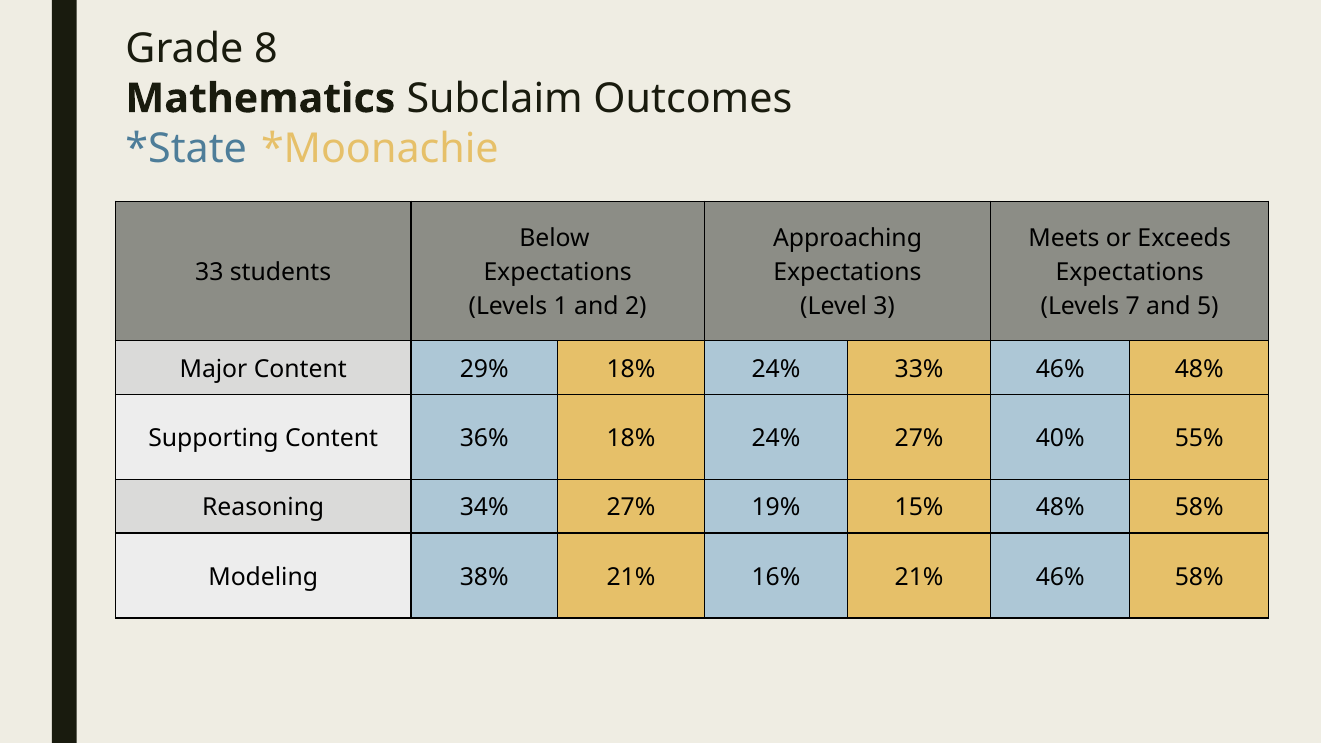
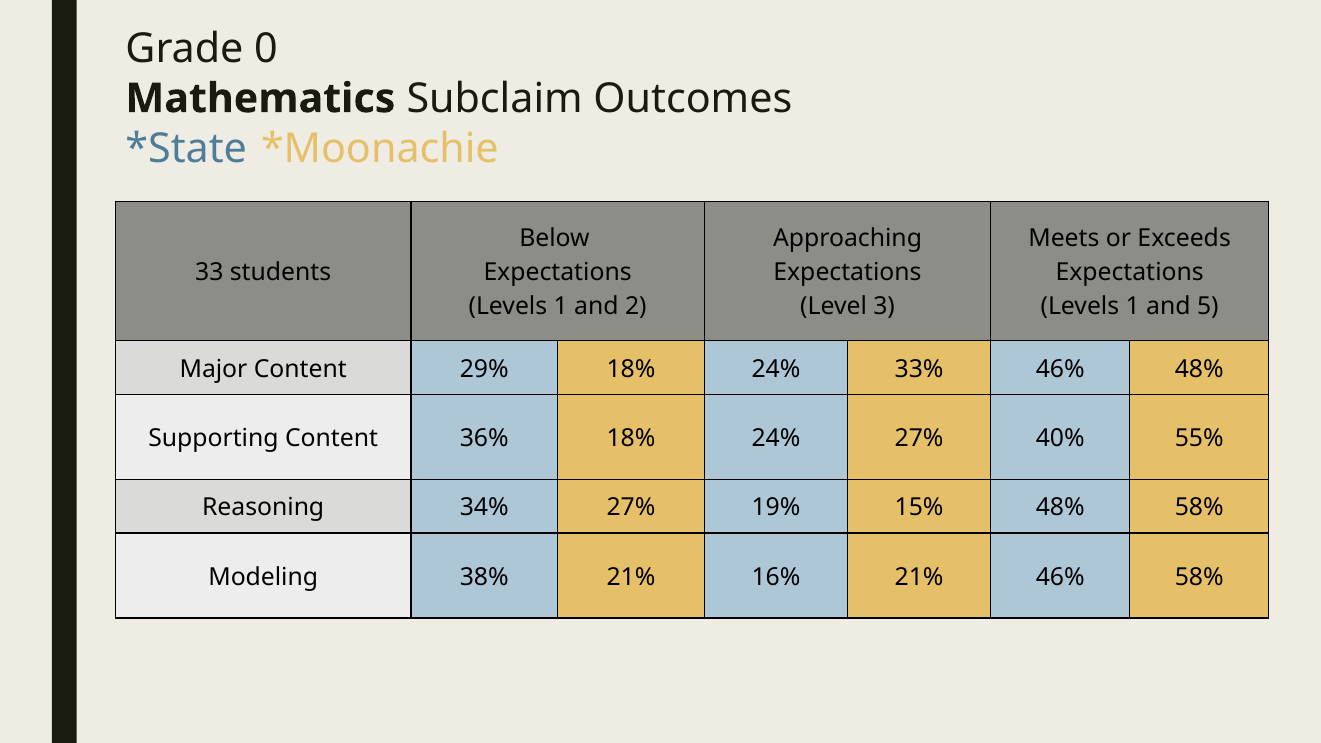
8: 8 -> 0
7 at (1133, 306): 7 -> 1
